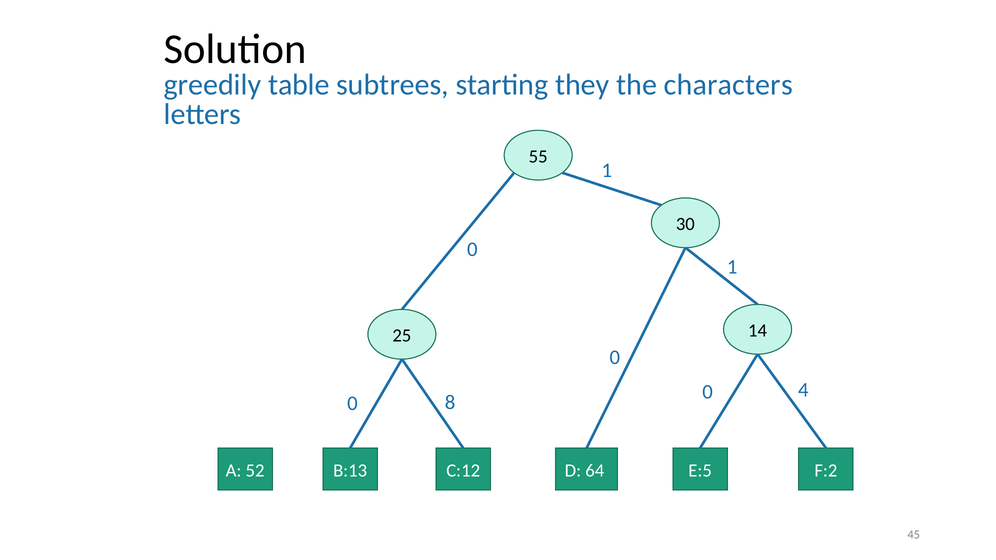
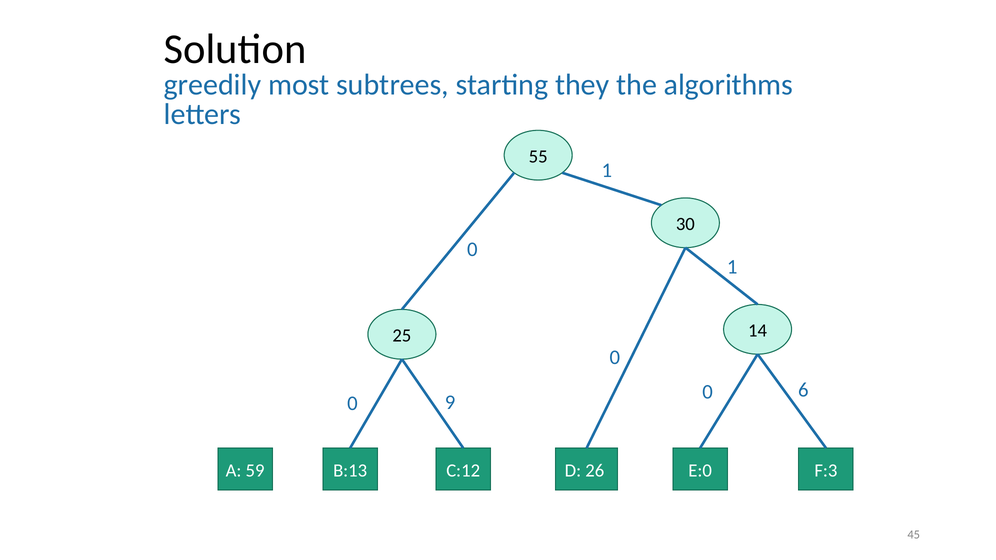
table: table -> most
characters: characters -> algorithms
4: 4 -> 6
8: 8 -> 9
52: 52 -> 59
E:5: E:5 -> E:0
F:2: F:2 -> F:3
64: 64 -> 26
